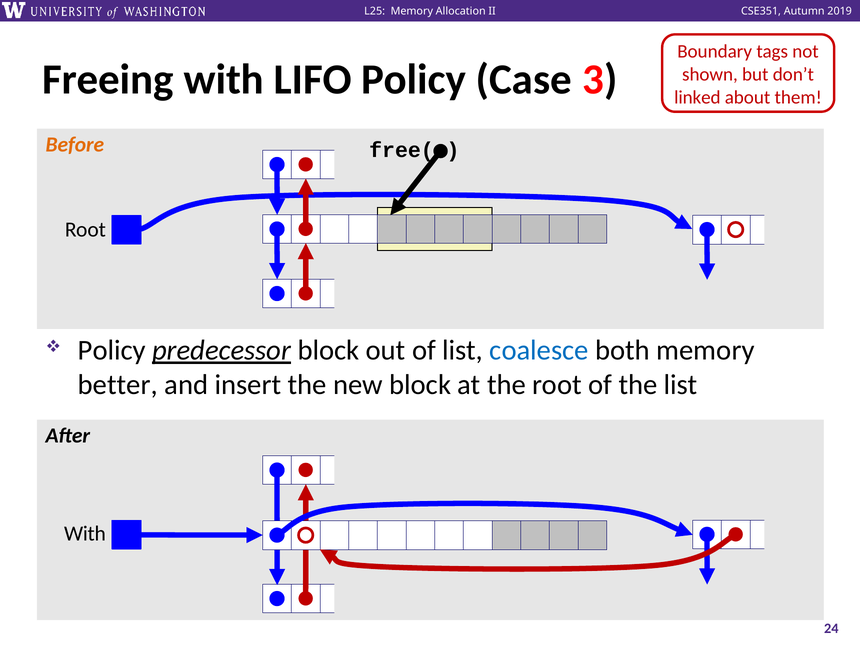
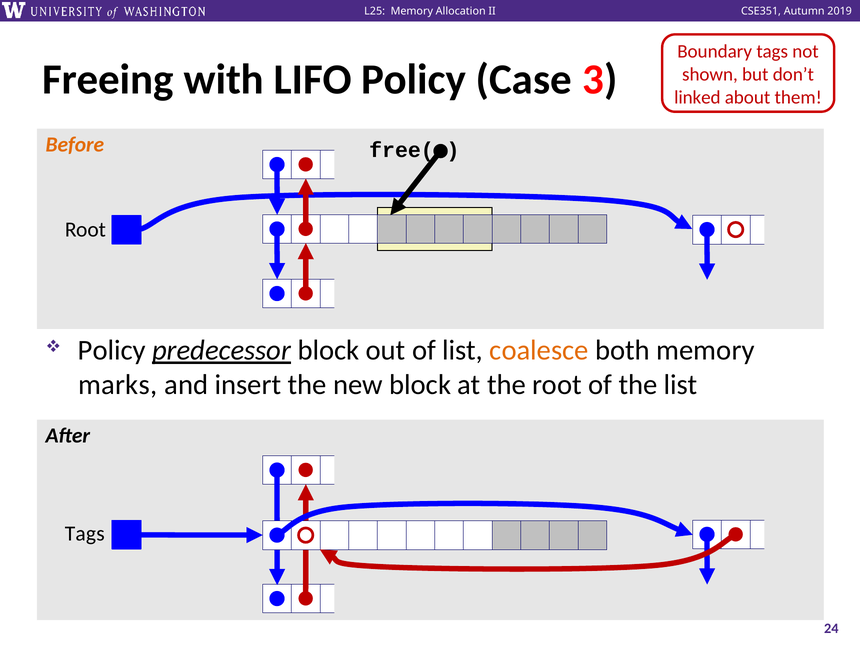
coalesce colour: blue -> orange
better: better -> marks
With at (85, 534): With -> Tags
